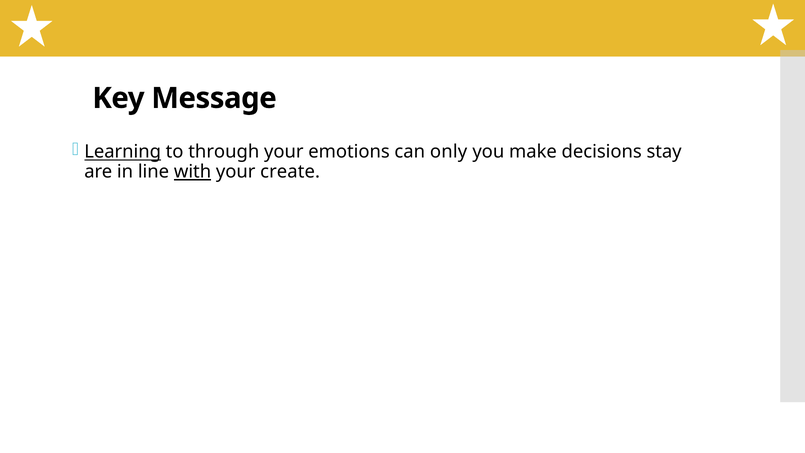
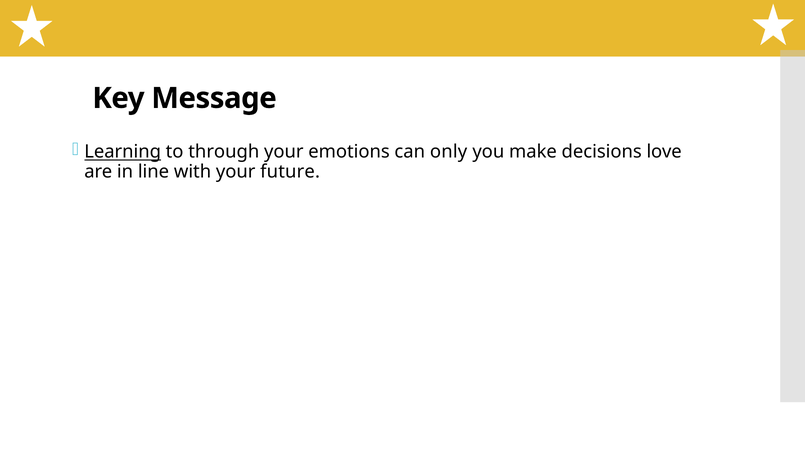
stay: stay -> love
with underline: present -> none
create: create -> future
